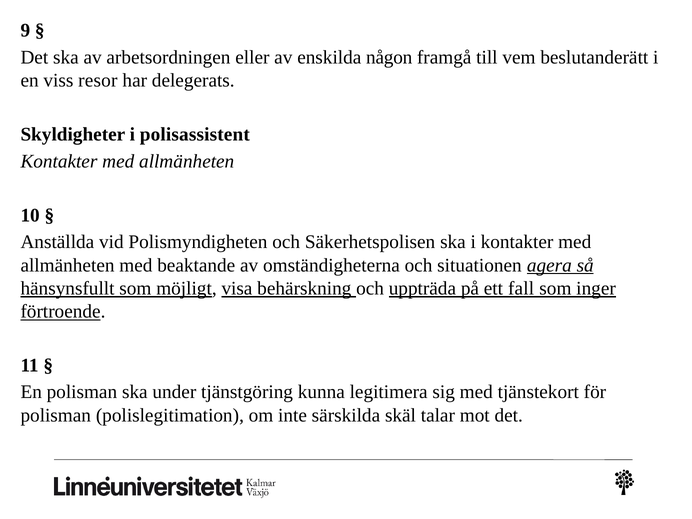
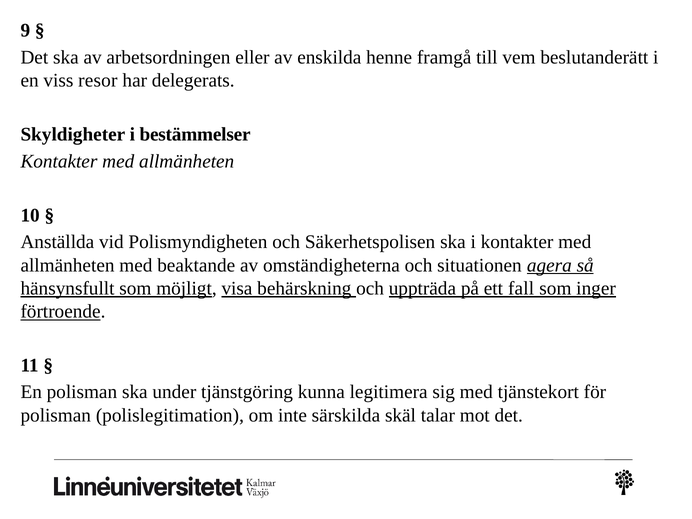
någon: någon -> henne
polisassistent: polisassistent -> bestämmelser
